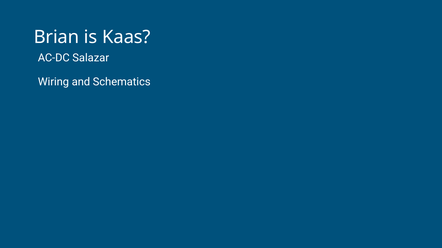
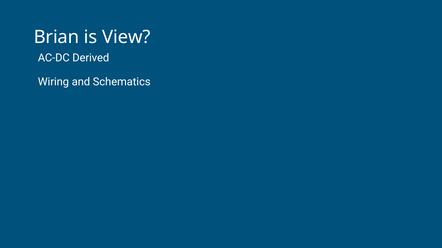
Kaas: Kaas -> View
Salazar: Salazar -> Derived
